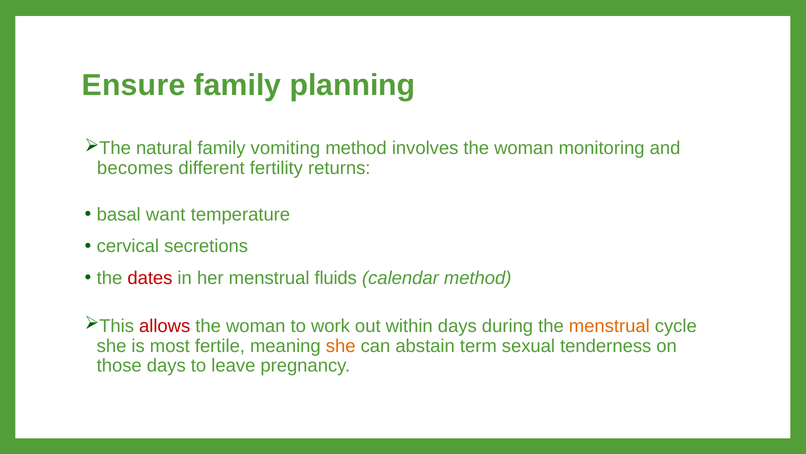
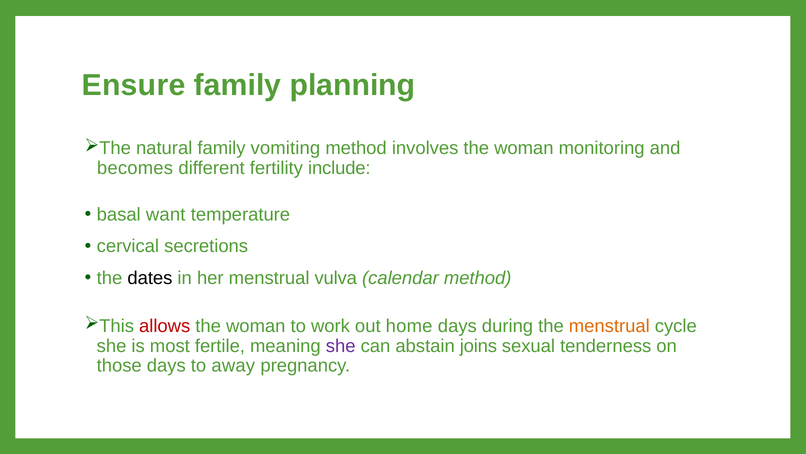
returns: returns -> include
dates colour: red -> black
fluids: fluids -> vulva
within: within -> home
she at (341, 345) colour: orange -> purple
term: term -> joins
leave: leave -> away
